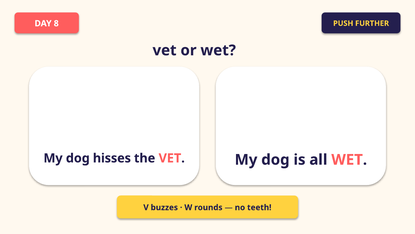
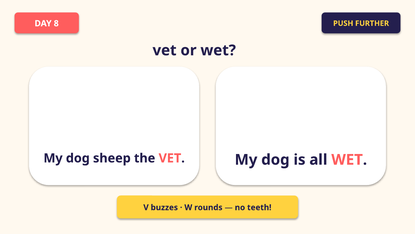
hisses: hisses -> sheep
